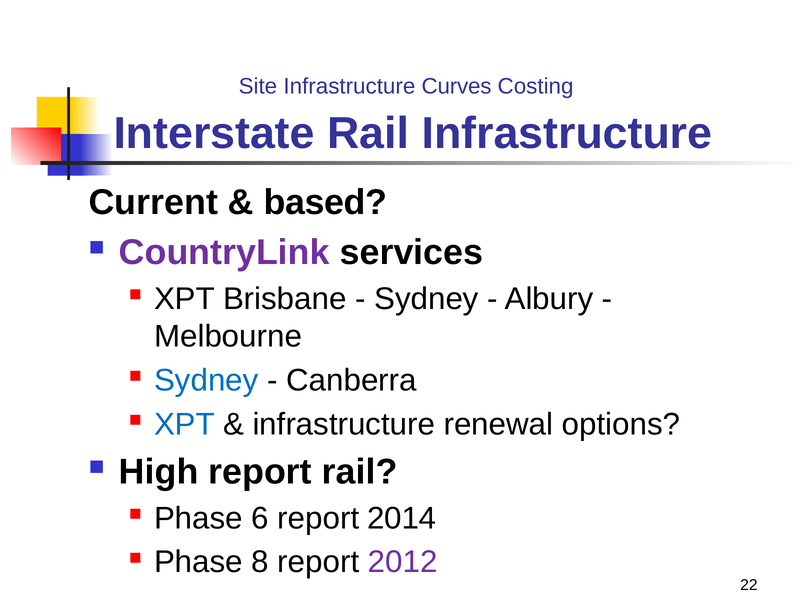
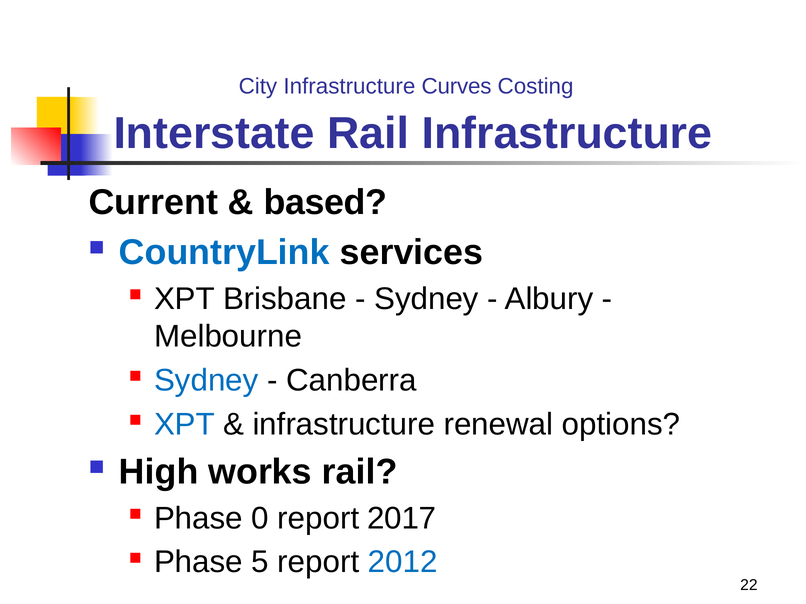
Site: Site -> City
CountryLink colour: purple -> blue
High report: report -> works
6: 6 -> 0
2014: 2014 -> 2017
8: 8 -> 5
2012 colour: purple -> blue
